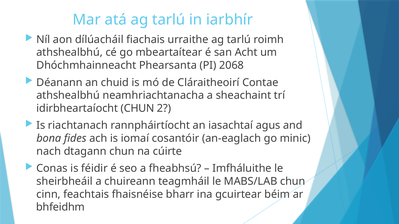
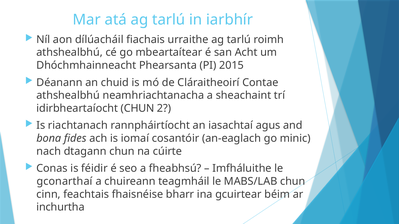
2068: 2068 -> 2015
sheirbheáil: sheirbheáil -> gconarthaí
bhfeidhm: bhfeidhm -> inchurtha
